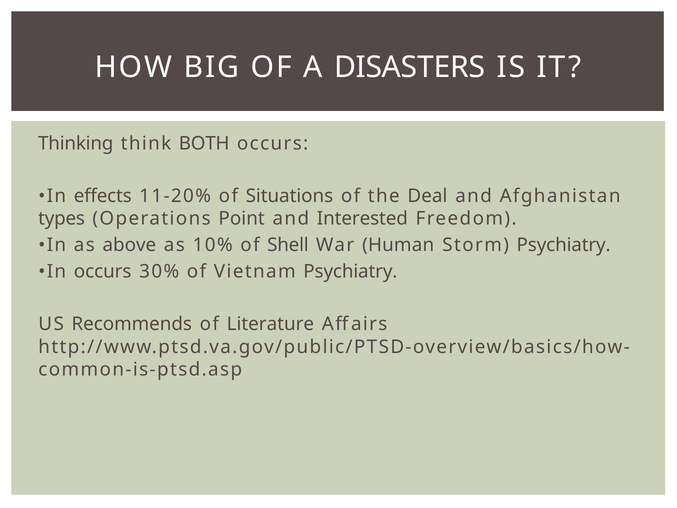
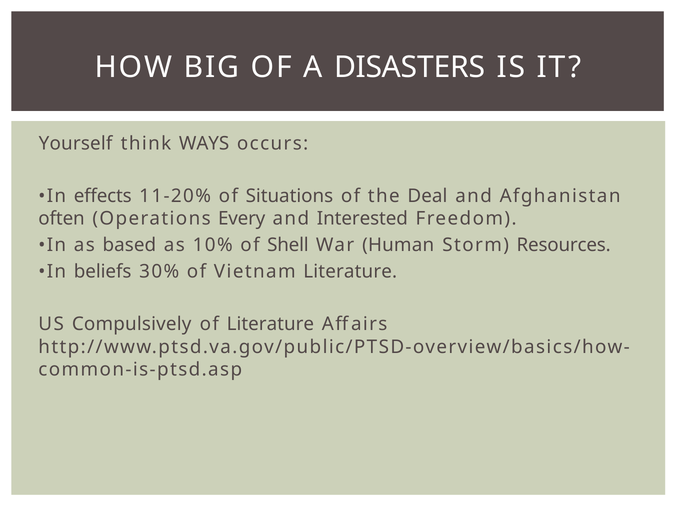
Thinking: Thinking -> Yourself
BOTH: BOTH -> WAYS
types: types -> often
Point: Point -> Every
above: above -> based
Storm Psychiatry: Psychiatry -> Resources
In occurs: occurs -> beliefs
Vietnam Psychiatry: Psychiatry -> Literature
Recommends: Recommends -> Compulsively
